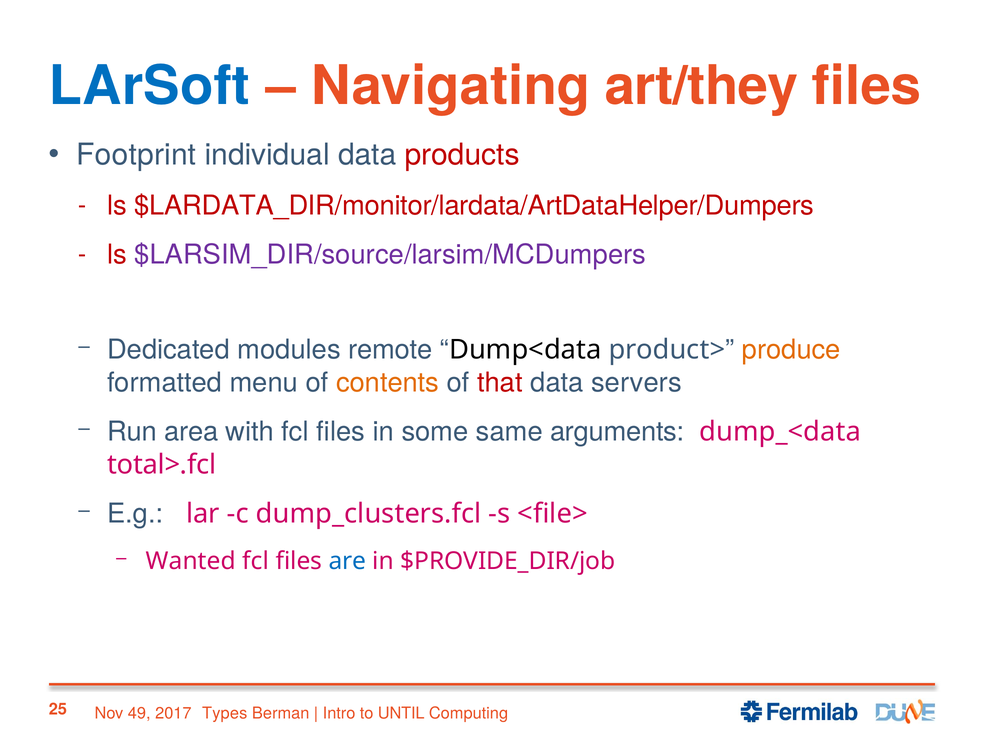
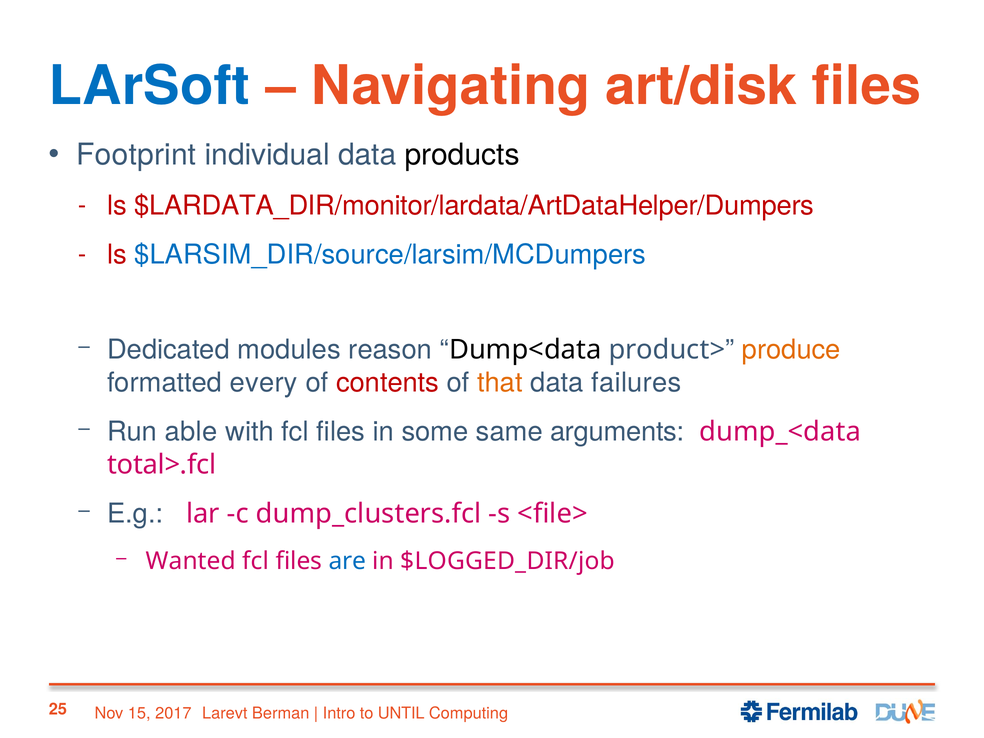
art/they: art/they -> art/disk
products colour: red -> black
$LARSIM_DIR/source/larsim/MCDumpers colour: purple -> blue
remote: remote -> reason
menu: menu -> every
contents colour: orange -> red
that colour: red -> orange
servers: servers -> failures
area: area -> able
$PROVIDE_DIR/job: $PROVIDE_DIR/job -> $LOGGED_DIR/job
49: 49 -> 15
Types: Types -> Larevt
